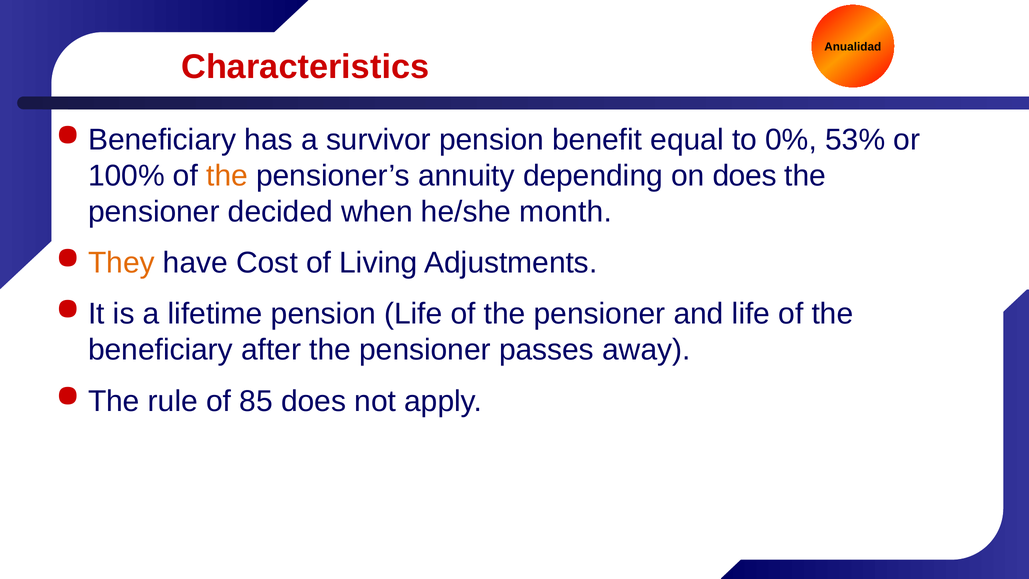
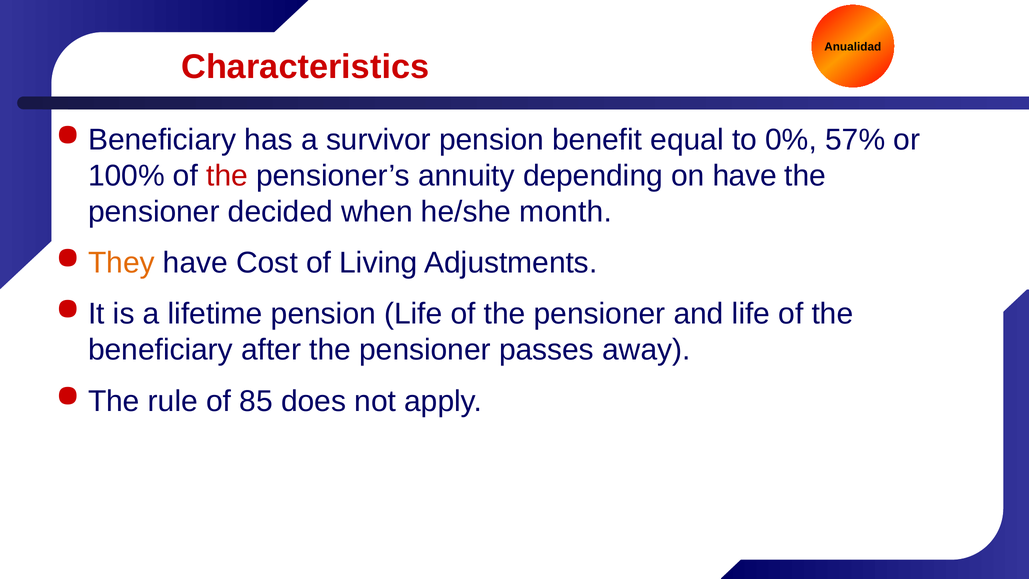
53%: 53% -> 57%
the at (227, 176) colour: orange -> red
on does: does -> have
